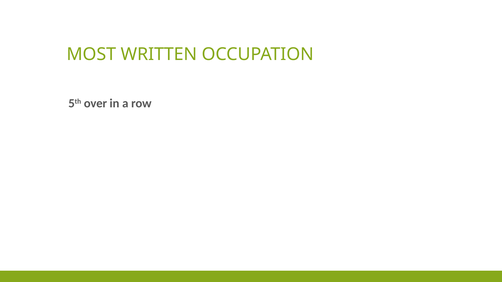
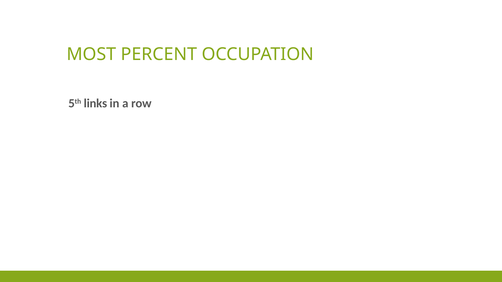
WRITTEN: WRITTEN -> PERCENT
over: over -> links
